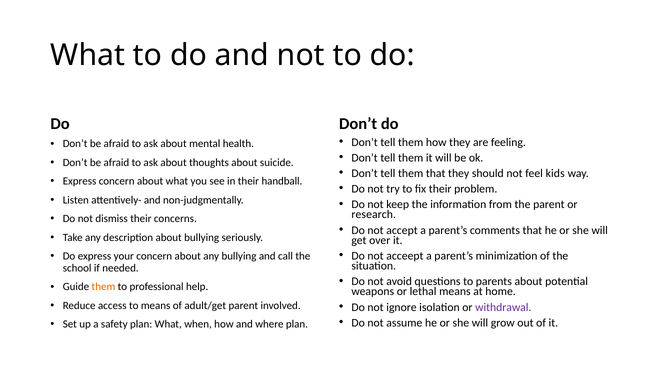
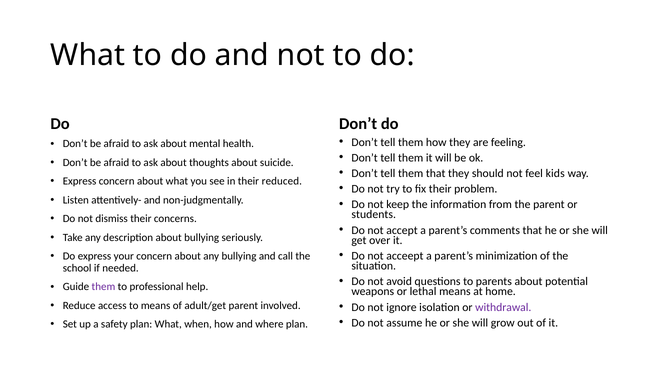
handball: handball -> reduced
research: research -> students
them at (103, 287) colour: orange -> purple
